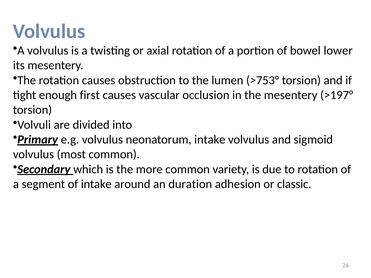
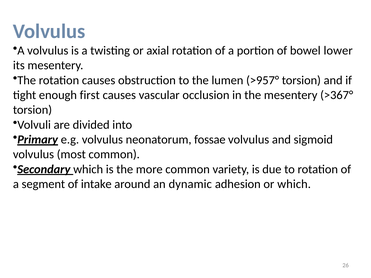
>753°: >753° -> >957°
>197°: >197° -> >367°
neonatorum intake: intake -> fossae
duration: duration -> dynamic
or classic: classic -> which
